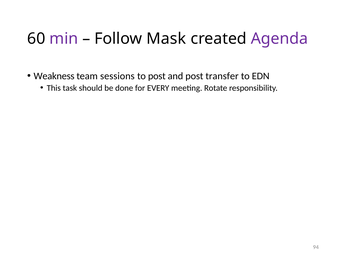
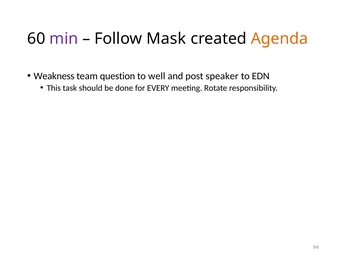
Agenda colour: purple -> orange
sessions: sessions -> question
to post: post -> well
transfer: transfer -> speaker
